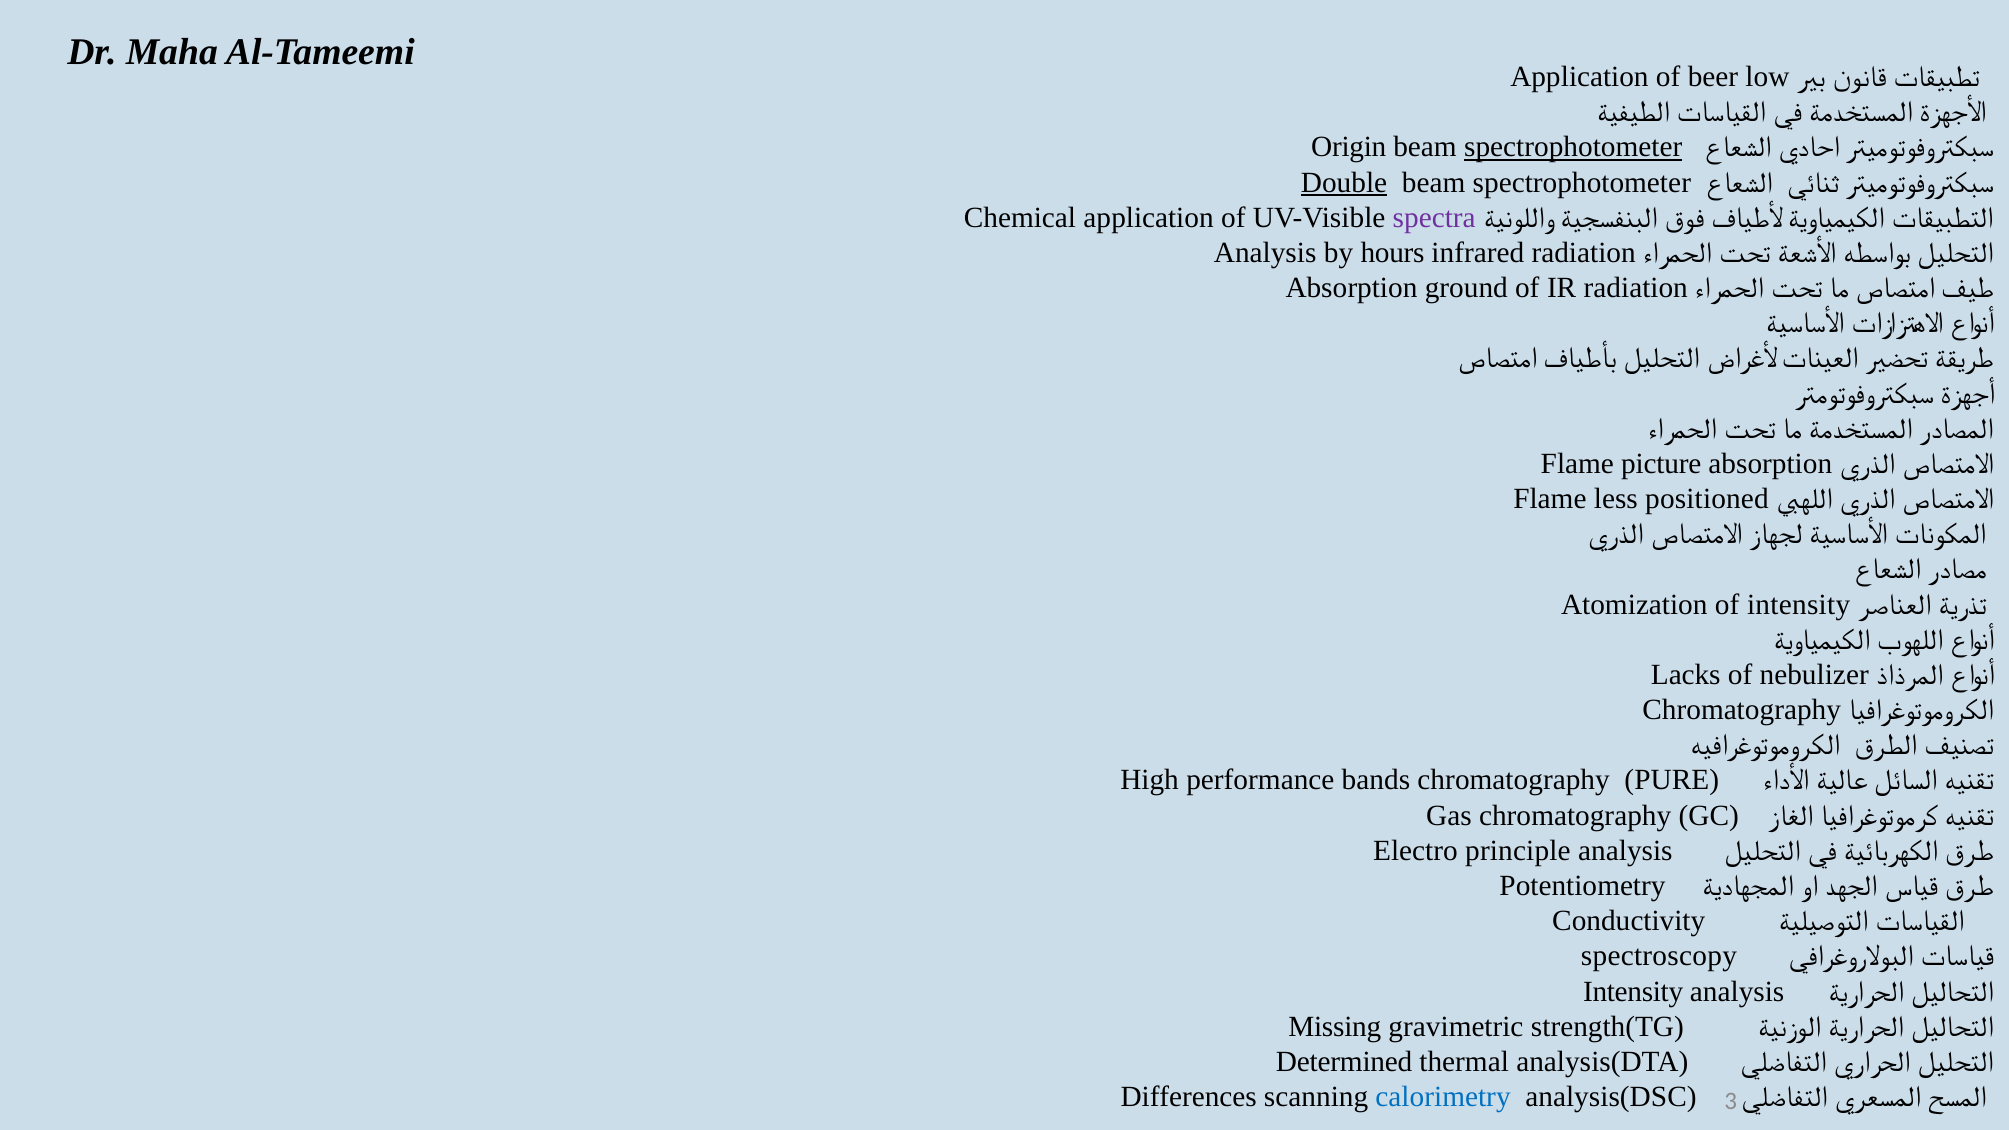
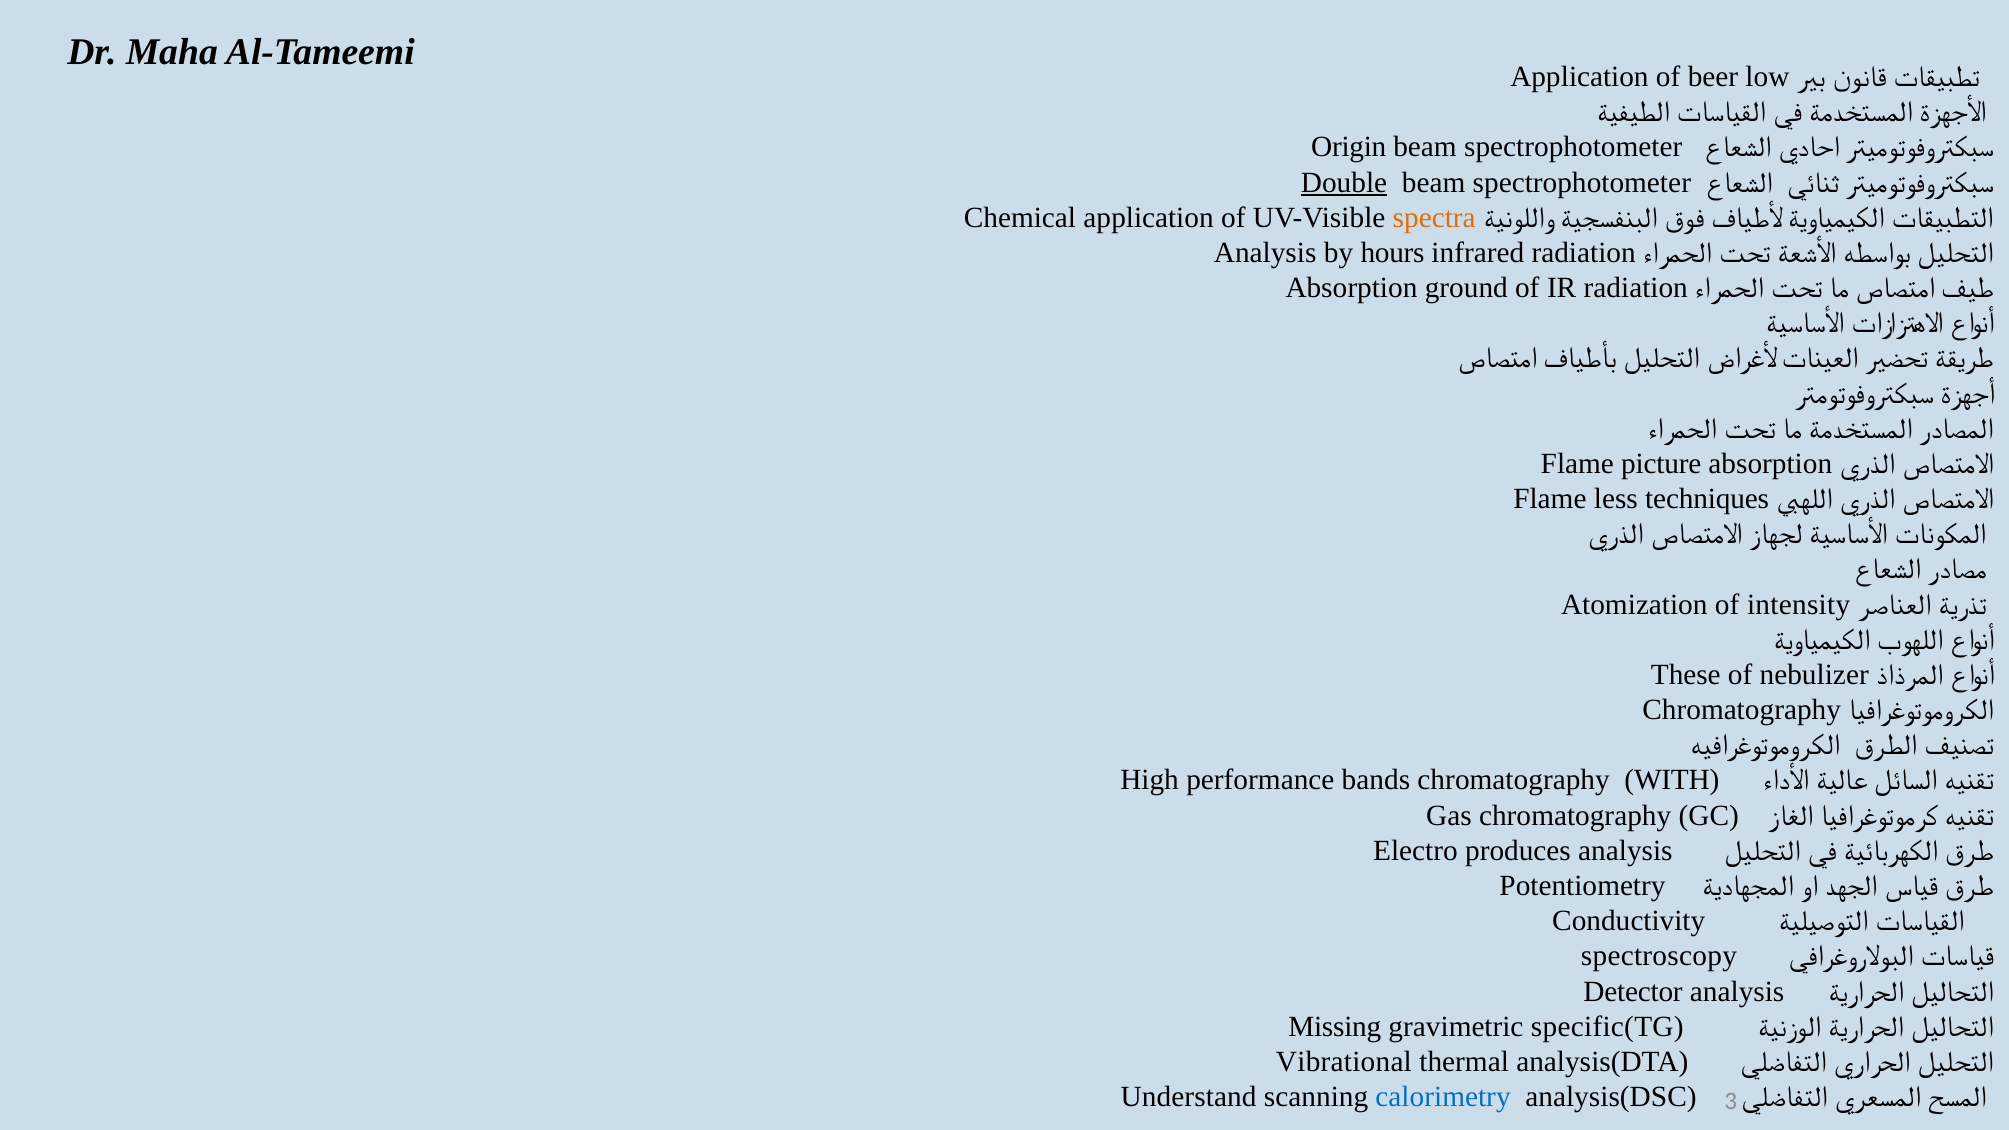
spectrophotometer at (1573, 147) underline: present -> none
spectra colour: purple -> orange
positioned: positioned -> techniques
Lacks: Lacks -> These
PURE: PURE -> WITH
principle: principle -> produces
Intensity at (1633, 991): Intensity -> Detector
strength(TG: strength(TG -> specific(TG
Determined: Determined -> Vibrational
Differences: Differences -> Understand
